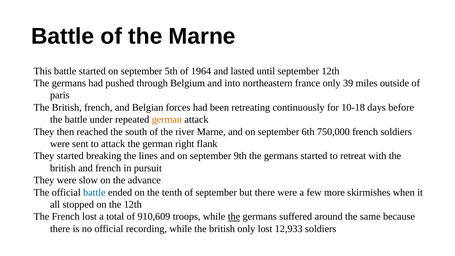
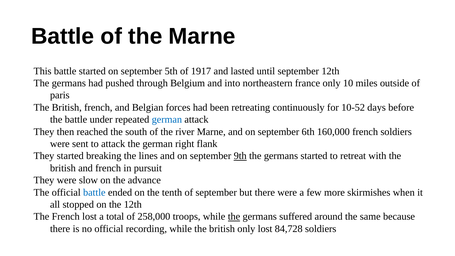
1964: 1964 -> 1917
39: 39 -> 10
10-18: 10-18 -> 10-52
german at (167, 120) colour: orange -> blue
750,000: 750,000 -> 160,000
9th underline: none -> present
910,609: 910,609 -> 258,000
12,933: 12,933 -> 84,728
